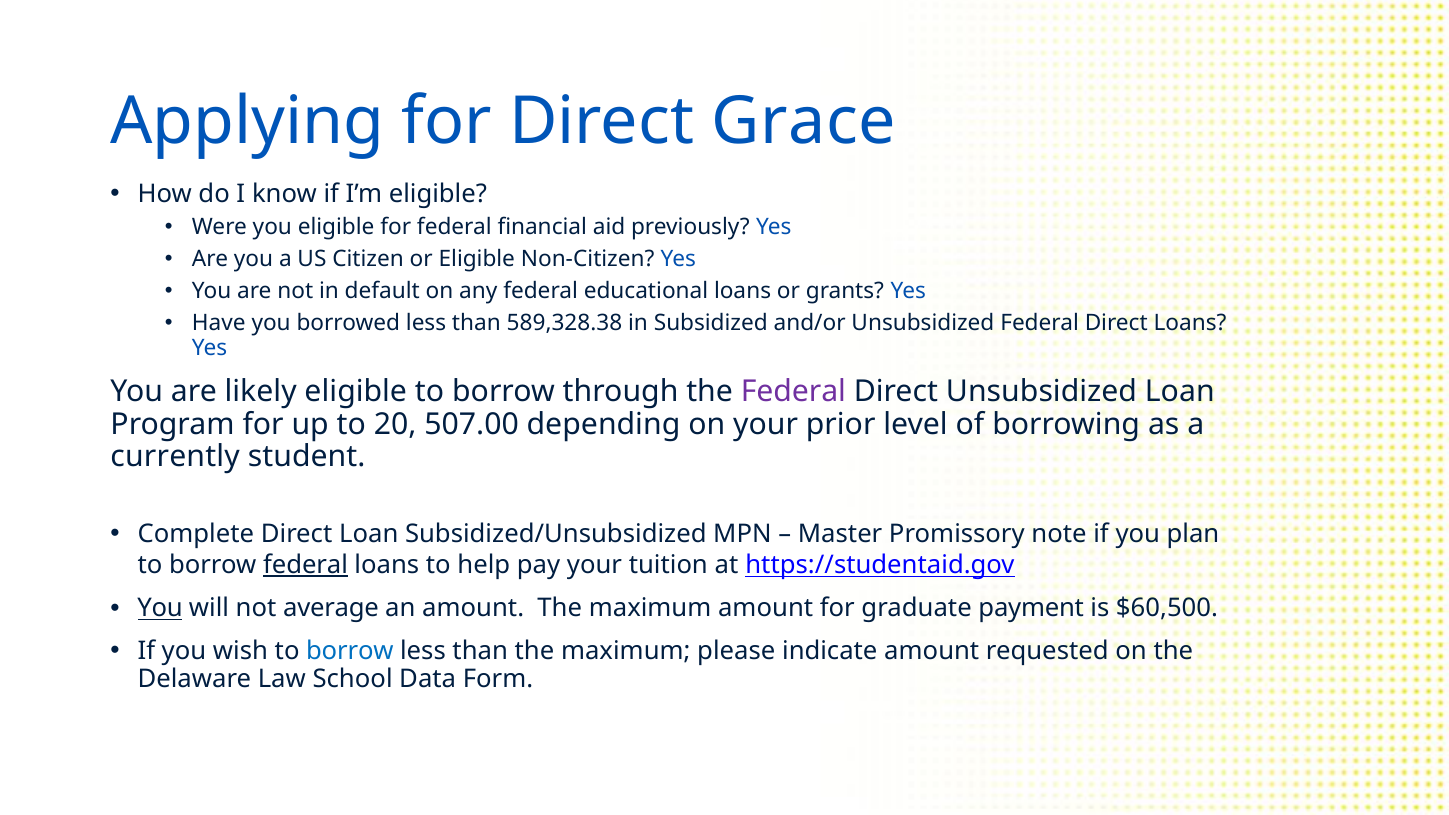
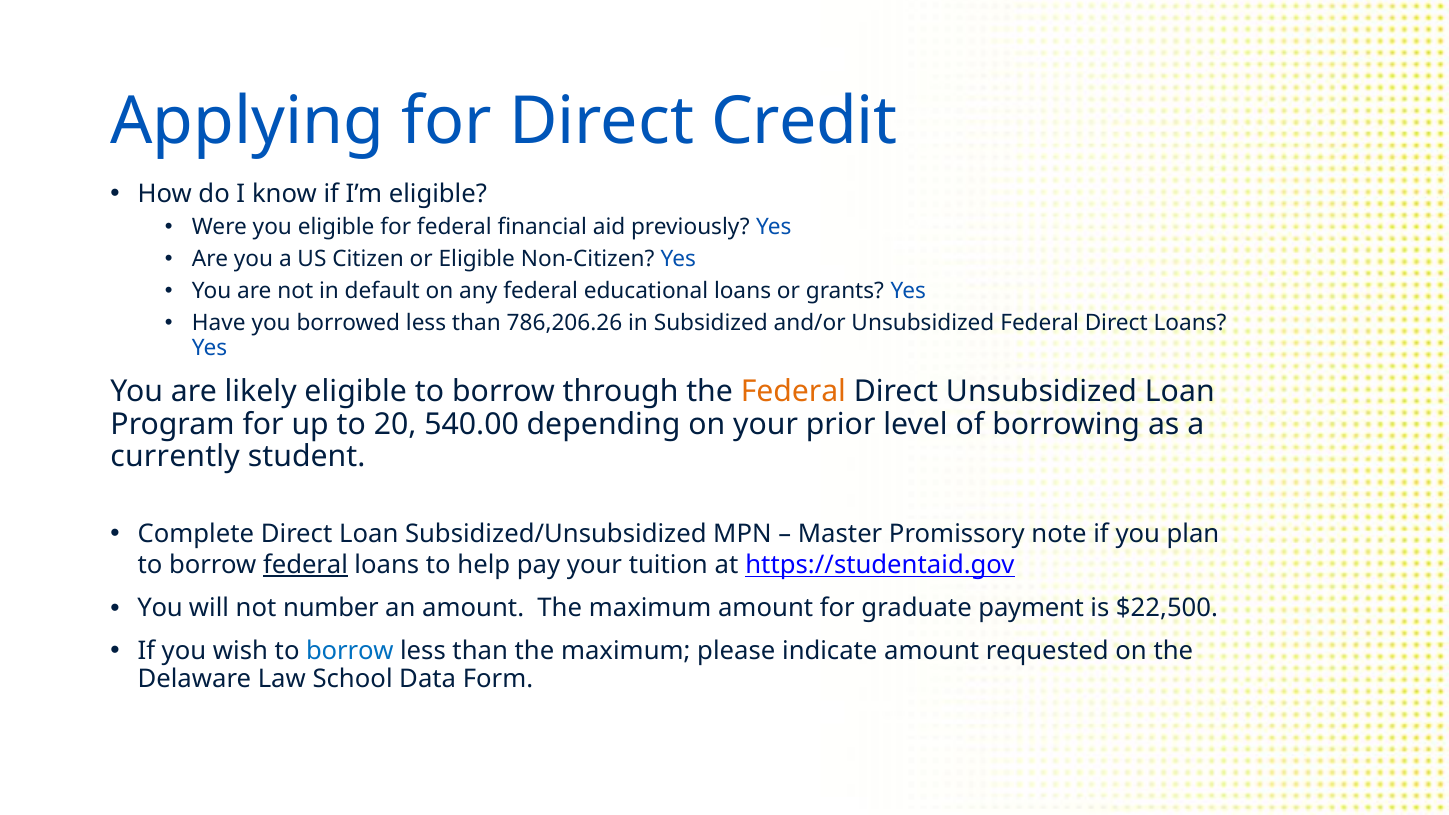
Grace: Grace -> Credit
589,328.38: 589,328.38 -> 786,206.26
Federal at (793, 392) colour: purple -> orange
507.00: 507.00 -> 540.00
You at (160, 608) underline: present -> none
average: average -> number
$60,500: $60,500 -> $22,500
